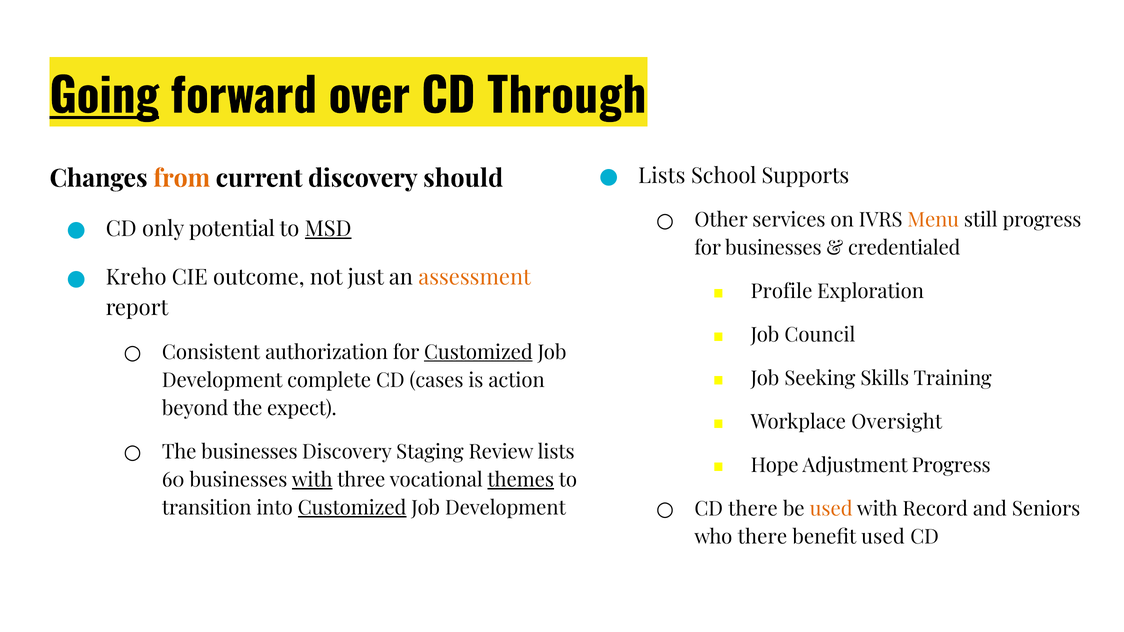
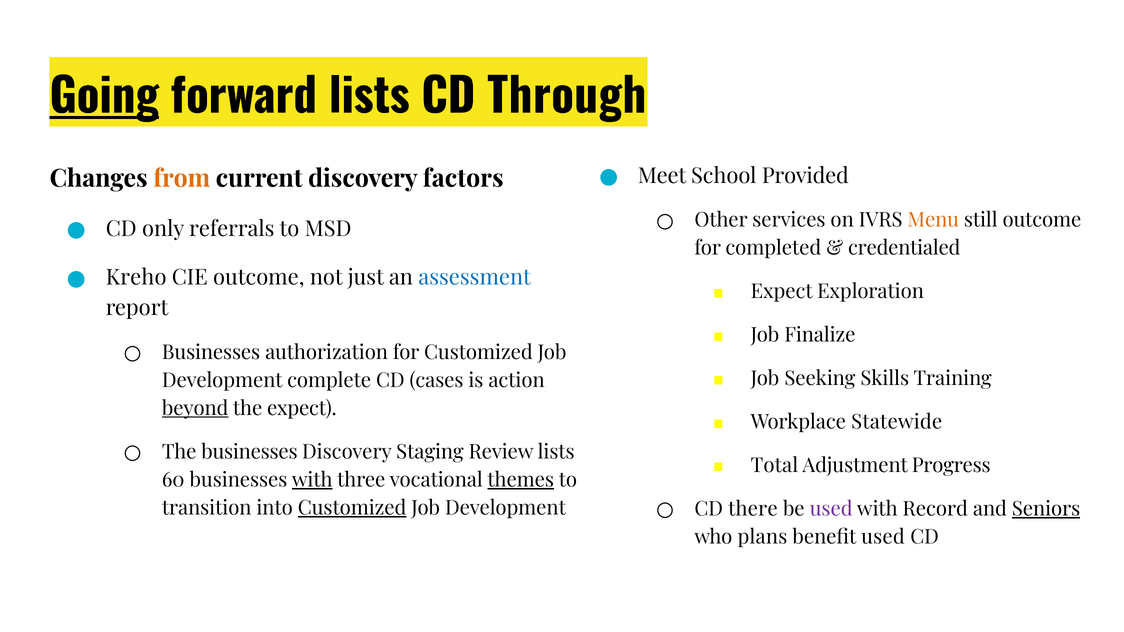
forward over: over -> lists
Lists at (662, 176): Lists -> Meet
Supports: Supports -> Provided
should: should -> factors
still progress: progress -> outcome
potential: potential -> referrals
MSD underline: present -> none
for businesses: businesses -> completed
assessment colour: orange -> blue
Profile at (782, 292): Profile -> Expect
Council: Council -> Finalize
Consistent at (211, 352): Consistent -> Businesses
Customized at (478, 352) underline: present -> none
beyond underline: none -> present
Oversight: Oversight -> Statewide
Hope: Hope -> Total
used at (831, 509) colour: orange -> purple
Seniors underline: none -> present
who there: there -> plans
